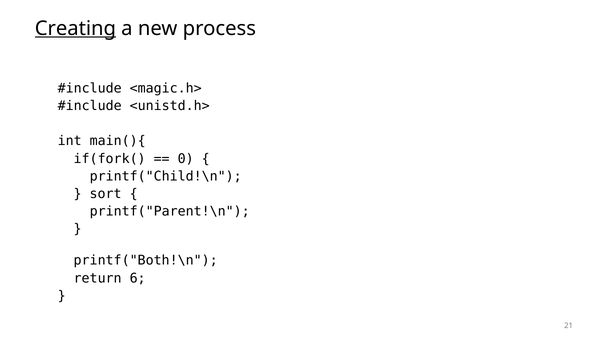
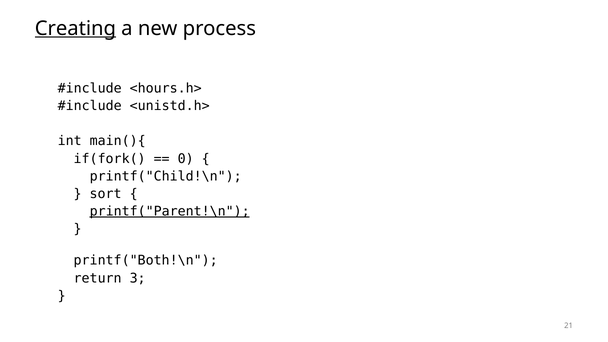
<magic.h>: <magic.h> -> <hours.h>
printf("Parent!\n underline: none -> present
6: 6 -> 3
